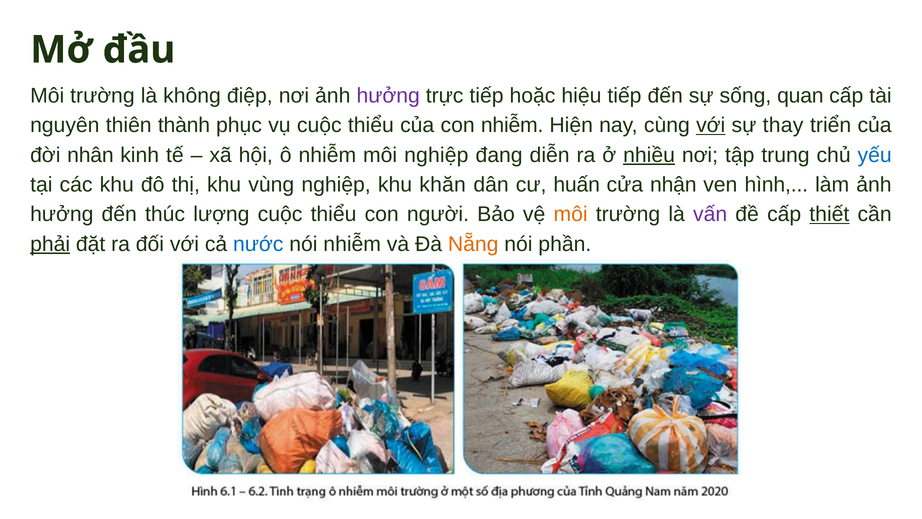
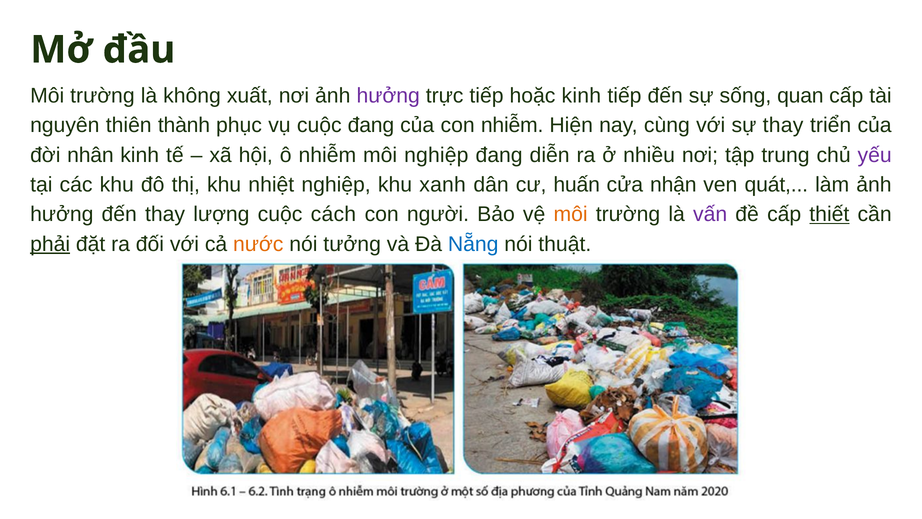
điệp: điệp -> xuất
hoặc hiệu: hiệu -> kinh
vụ cuộc thiểu: thiểu -> đang
với at (711, 125) underline: present -> none
nhiều underline: present -> none
yếu colour: blue -> purple
vùng: vùng -> nhiệt
khăn: khăn -> xanh
hình: hình -> quát
đến thúc: thúc -> thay
lượng cuộc thiểu: thiểu -> cách
nước colour: blue -> orange
nói nhiễm: nhiễm -> tưởng
Nẵng colour: orange -> blue
phần: phần -> thuật
